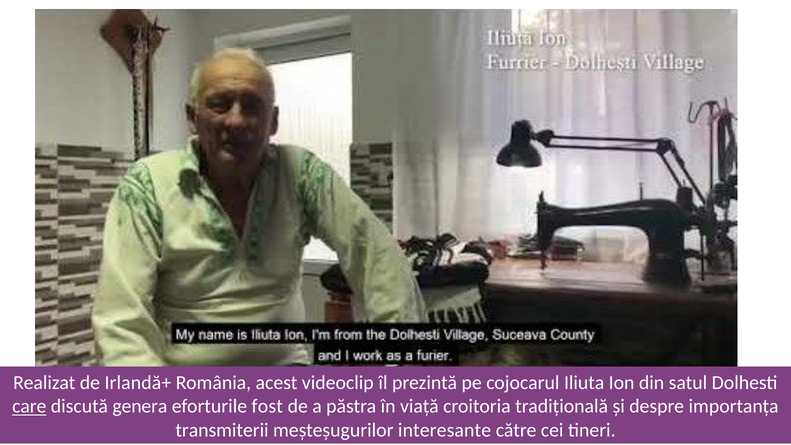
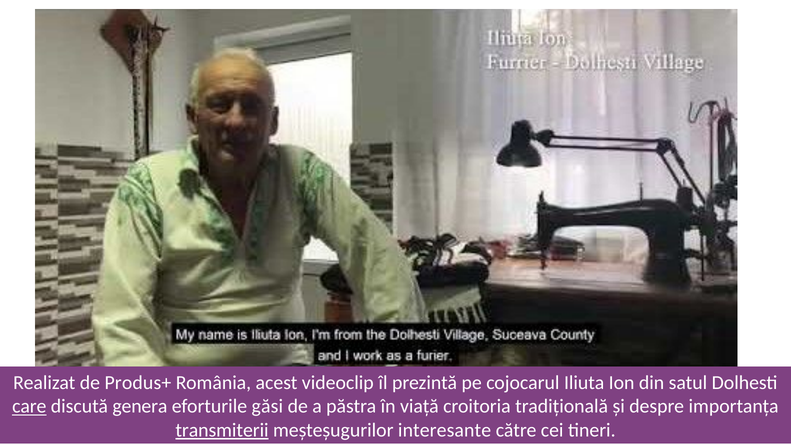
Irlandă+: Irlandă+ -> Produs+
fost: fost -> găsi
transmiterii underline: none -> present
